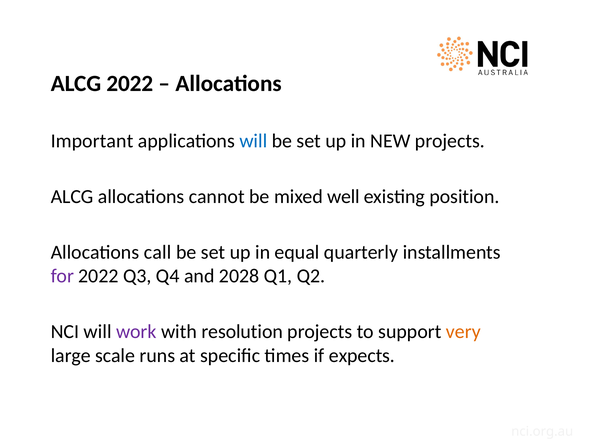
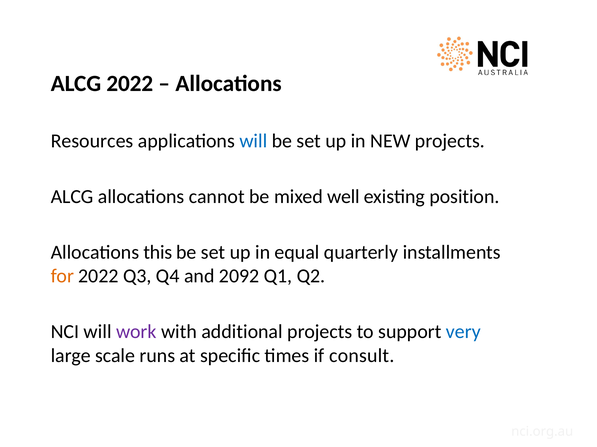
Important: Important -> Resources
call: call -> this
for colour: purple -> orange
2028: 2028 -> 2092
resolution: resolution -> additional
very colour: orange -> blue
expects: expects -> consult
